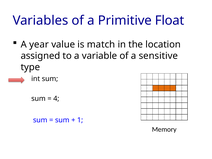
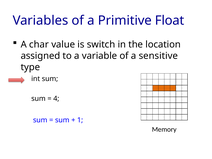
year: year -> char
match: match -> switch
